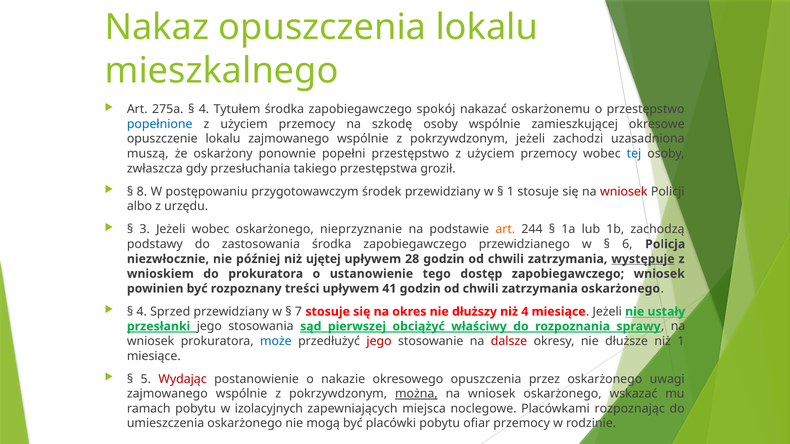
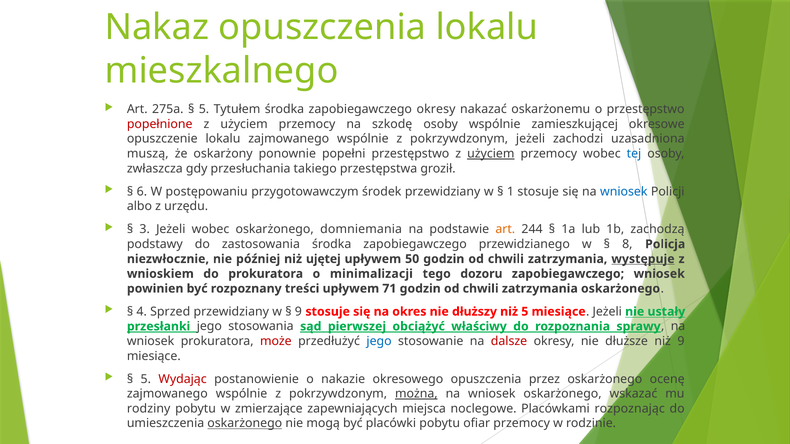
4 at (204, 109): 4 -> 5
zapobiegawczego spokój: spokój -> okresy
popełnione colour: blue -> red
użyciem at (491, 154) underline: none -> present
8: 8 -> 6
wniosek at (624, 192) colour: red -> blue
nieprzyznanie: nieprzyznanie -> domniemania
6: 6 -> 8
28: 28 -> 50
ustanowienie: ustanowienie -> minimalizacji
dostęp: dostęp -> dozoru
41: 41 -> 71
7 at (298, 312): 7 -> 9
niż 4: 4 -> 5
może colour: blue -> red
jego at (379, 341) colour: red -> blue
niż 1: 1 -> 9
uwagi: uwagi -> ocenę
ramach: ramach -> rodziny
izolacyjnych: izolacyjnych -> zmierzające
oskarżonego at (245, 424) underline: none -> present
